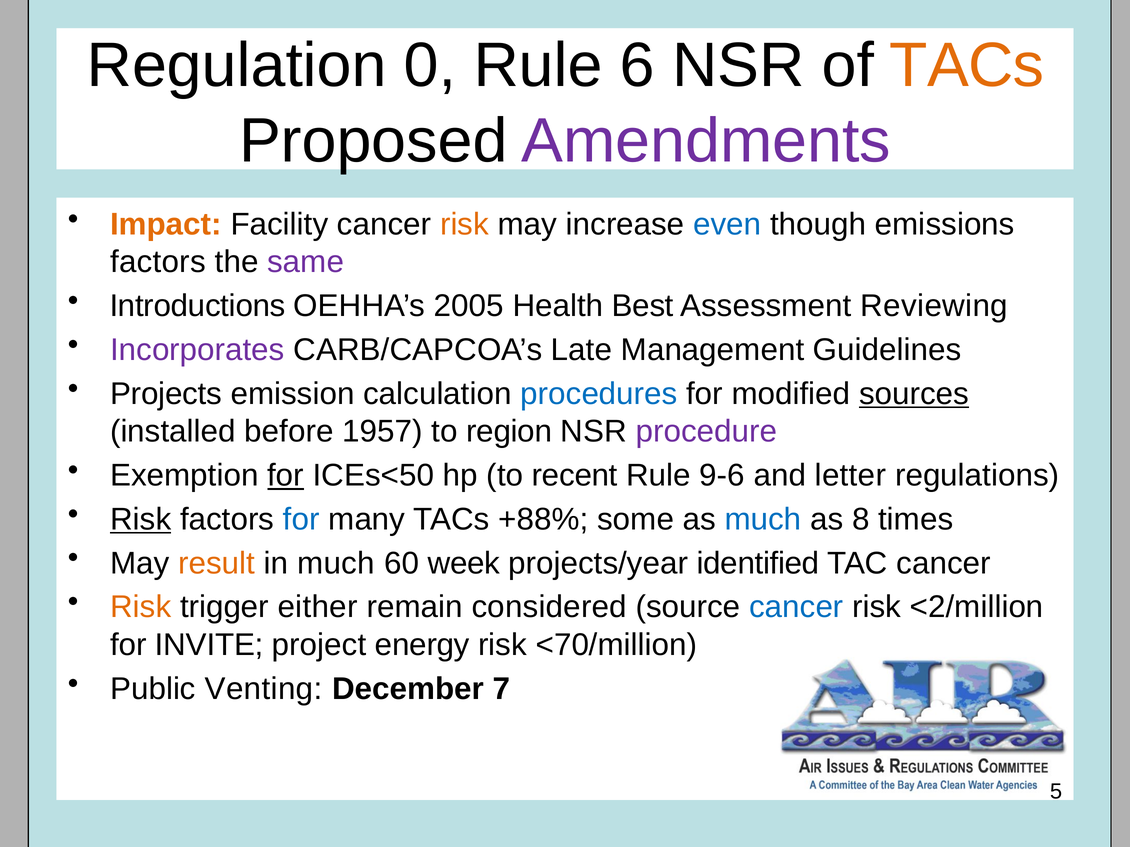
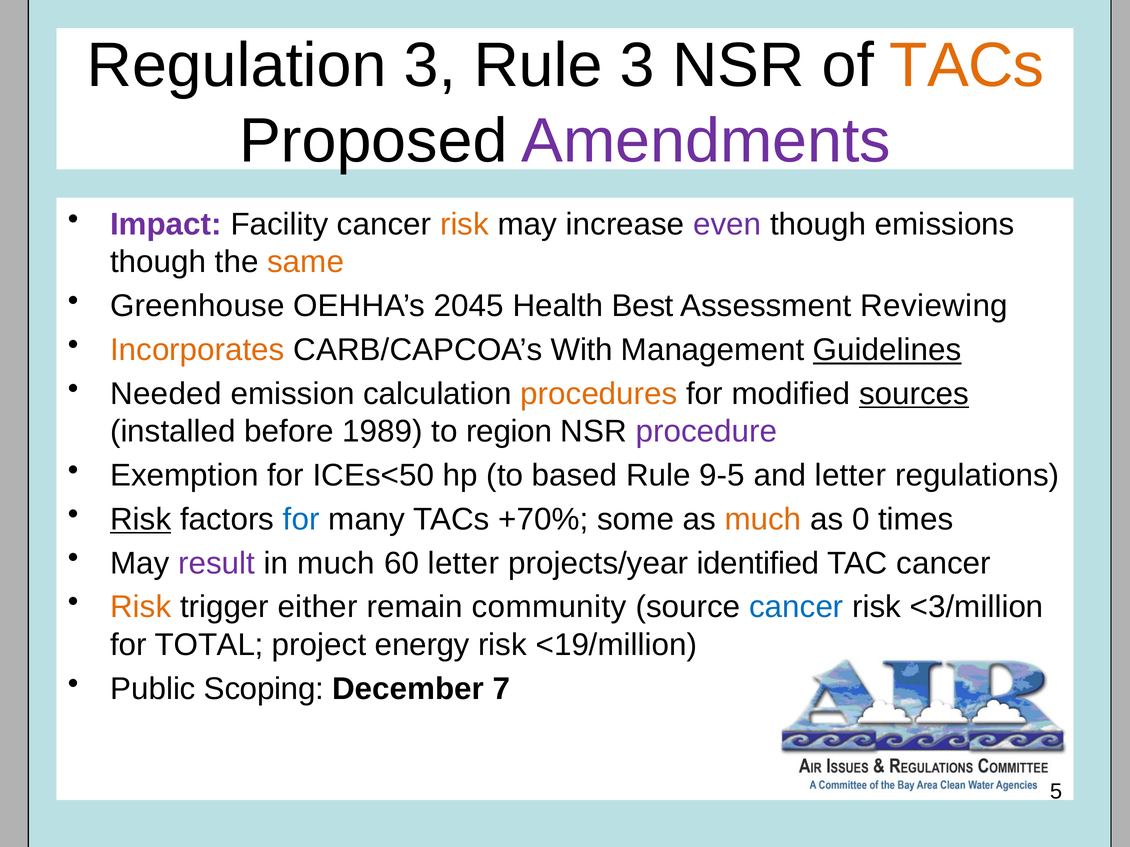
Regulation 0: 0 -> 3
Rule 6: 6 -> 3
Impact colour: orange -> purple
even colour: blue -> purple
factors at (158, 262): factors -> though
same colour: purple -> orange
Introductions: Introductions -> Greenhouse
2005: 2005 -> 2045
Incorporates colour: purple -> orange
Late: Late -> With
Guidelines underline: none -> present
Projects: Projects -> Needed
procedures colour: blue -> orange
1957: 1957 -> 1989
for at (286, 476) underline: present -> none
recent: recent -> based
9-6: 9-6 -> 9-5
+88%: +88% -> +70%
much at (763, 520) colour: blue -> orange
8: 8 -> 0
result colour: orange -> purple
60 week: week -> letter
considered: considered -> community
<2/million: <2/million -> <3/million
INVITE: INVITE -> TOTAL
<70/million: <70/million -> <19/million
Venting: Venting -> Scoping
